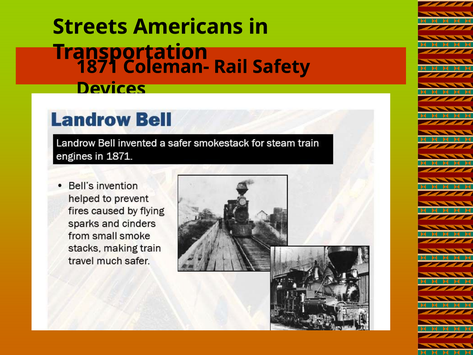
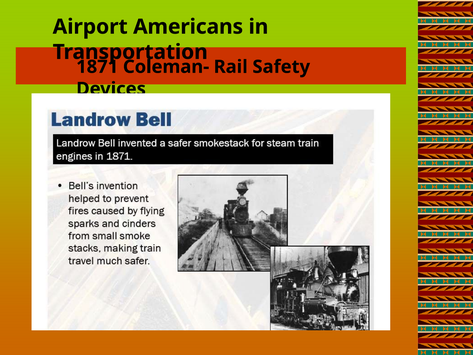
Streets: Streets -> Airport
